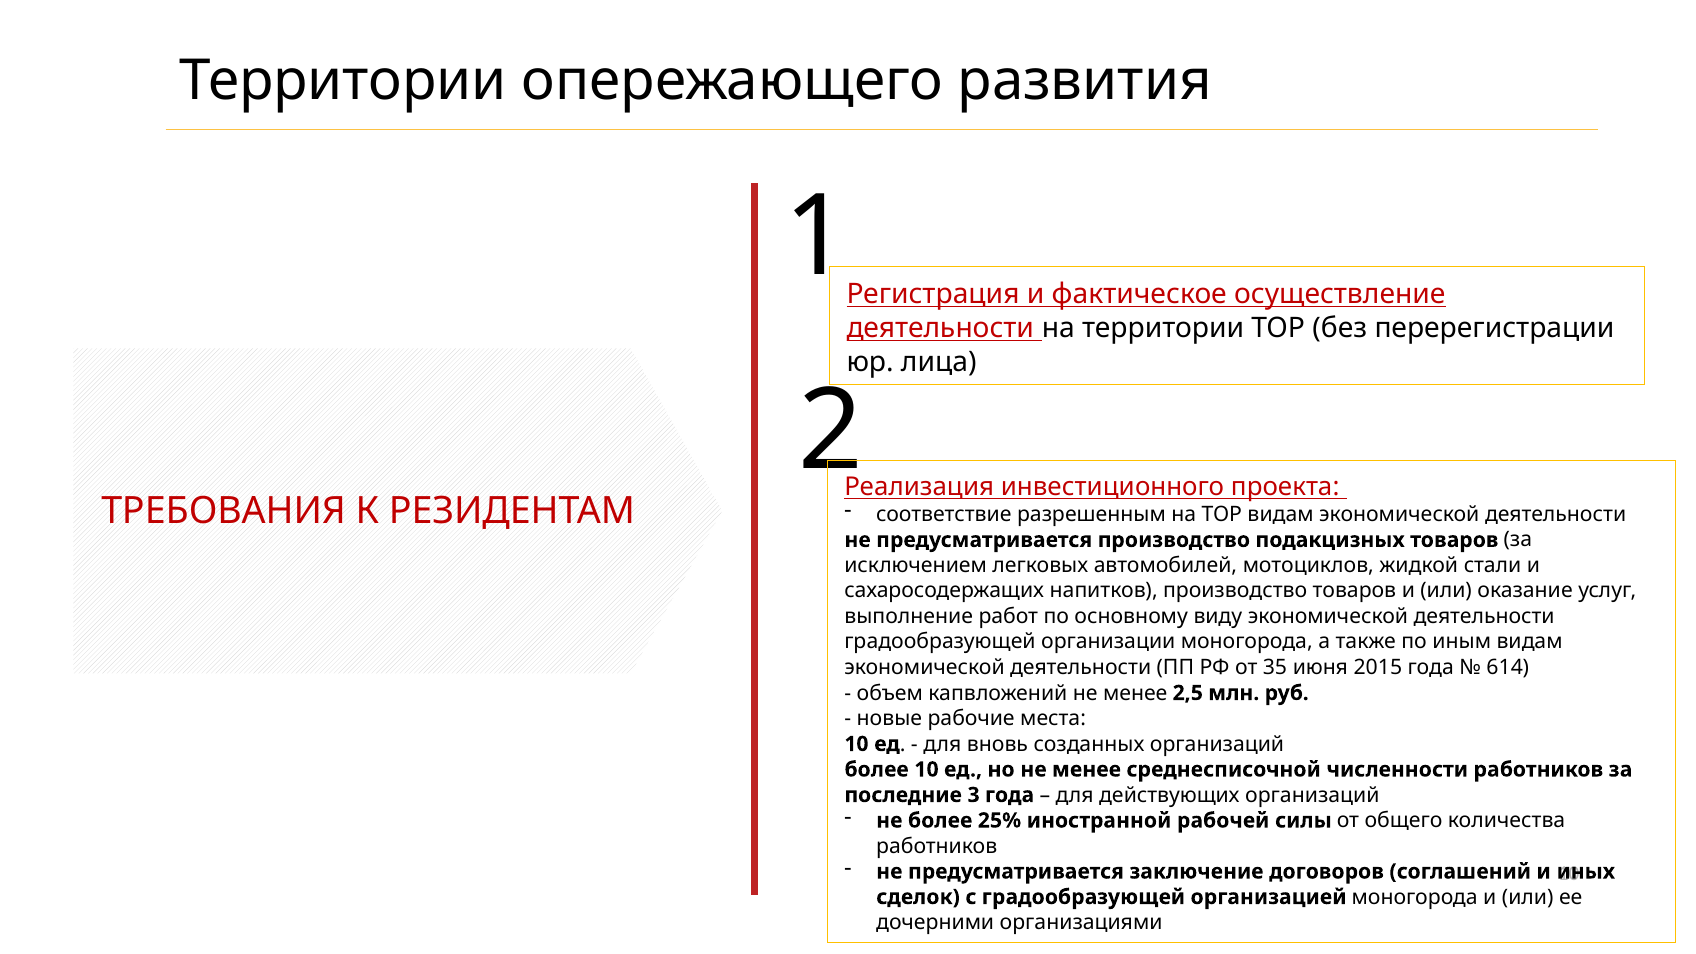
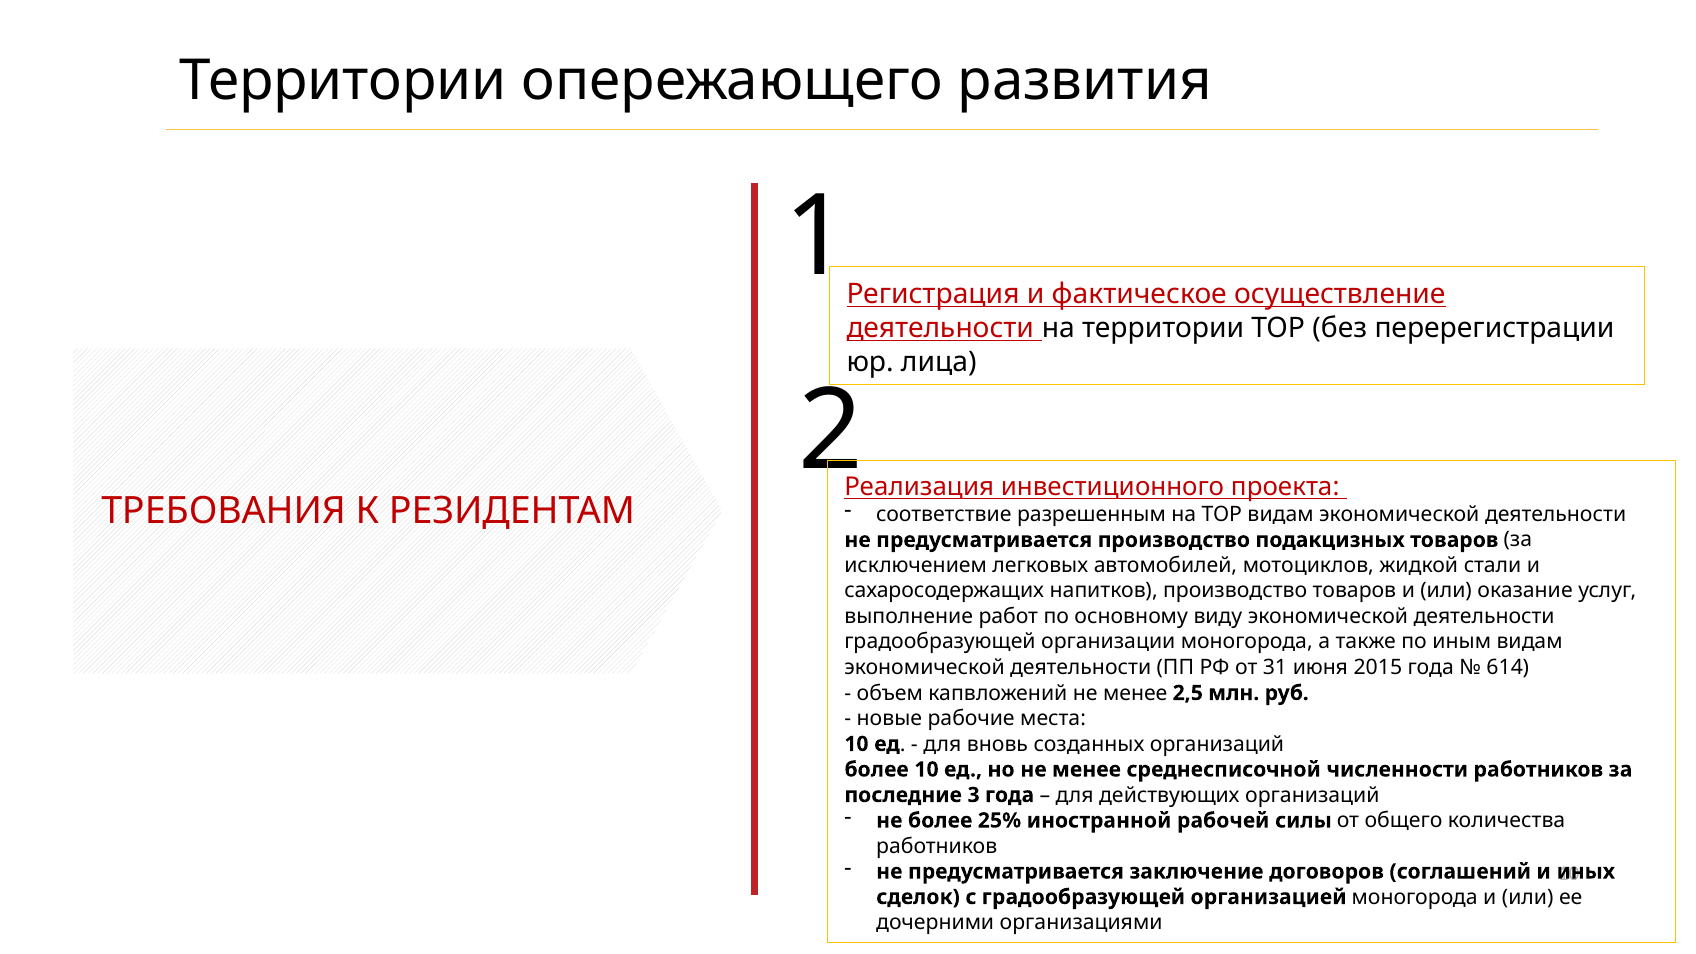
35: 35 -> 31
